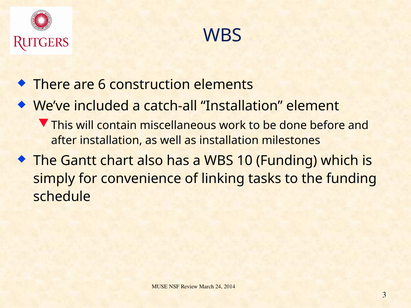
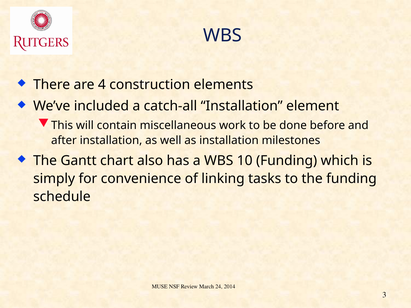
6: 6 -> 4
